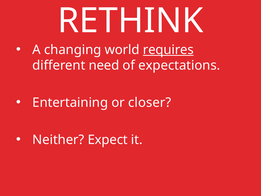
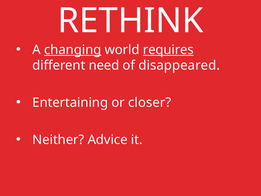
changing underline: none -> present
expectations: expectations -> disappeared
Expect: Expect -> Advice
